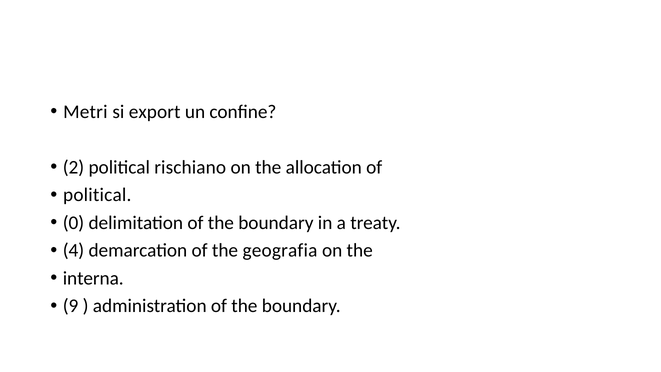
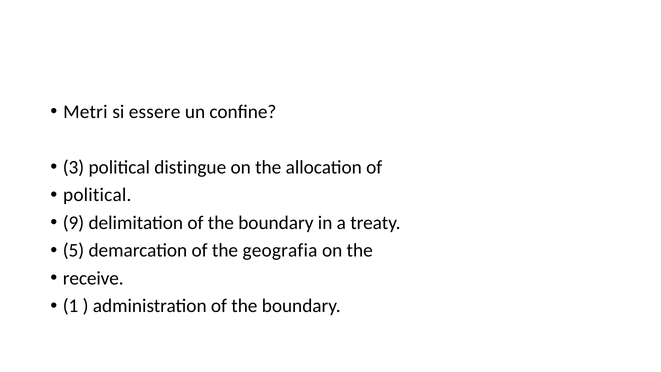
export: export -> essere
2: 2 -> 3
rischiano: rischiano -> distingue
0: 0 -> 9
4: 4 -> 5
interna: interna -> receive
9: 9 -> 1
